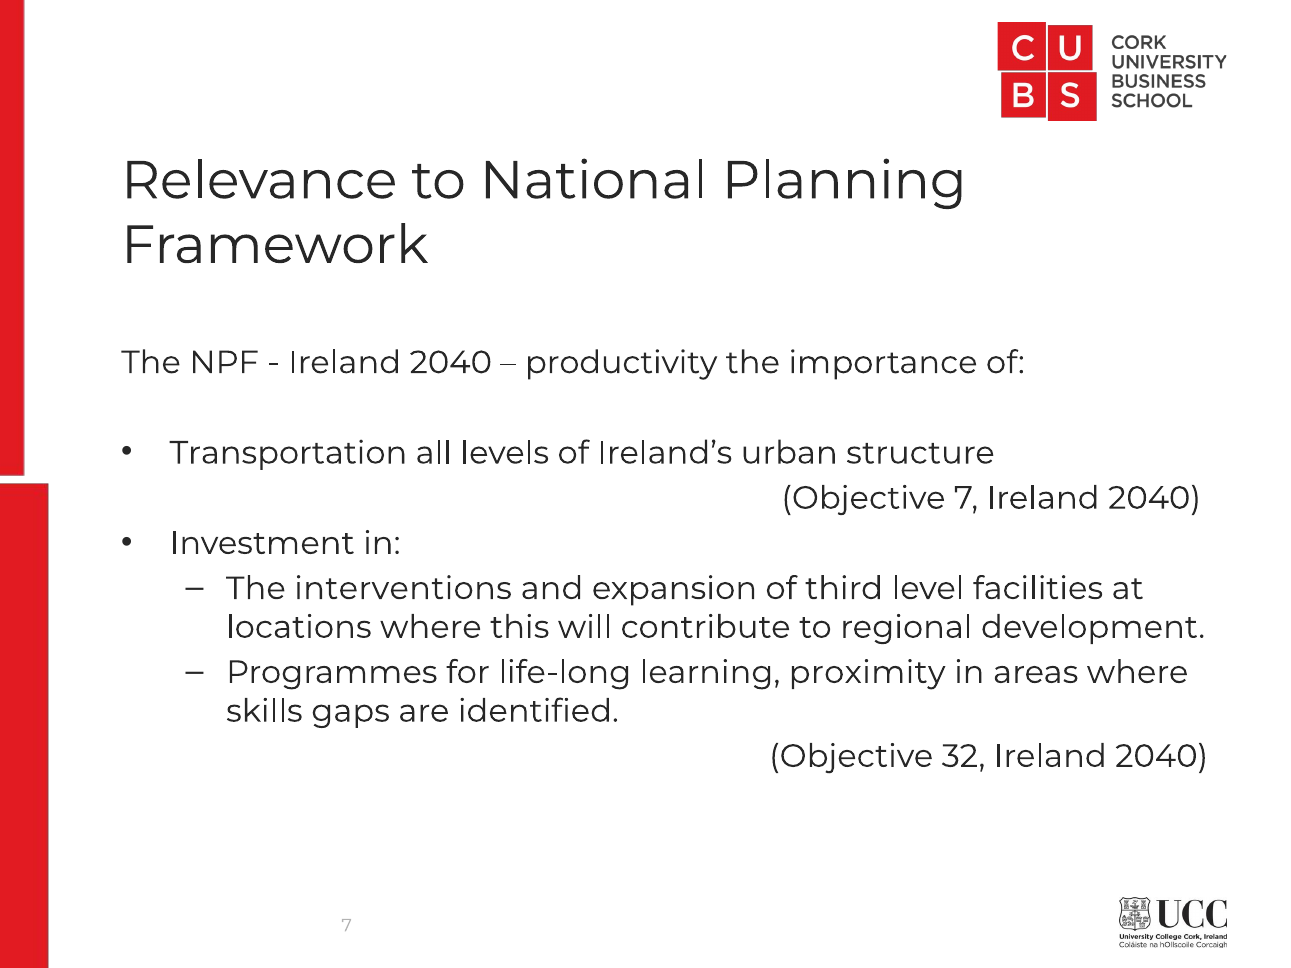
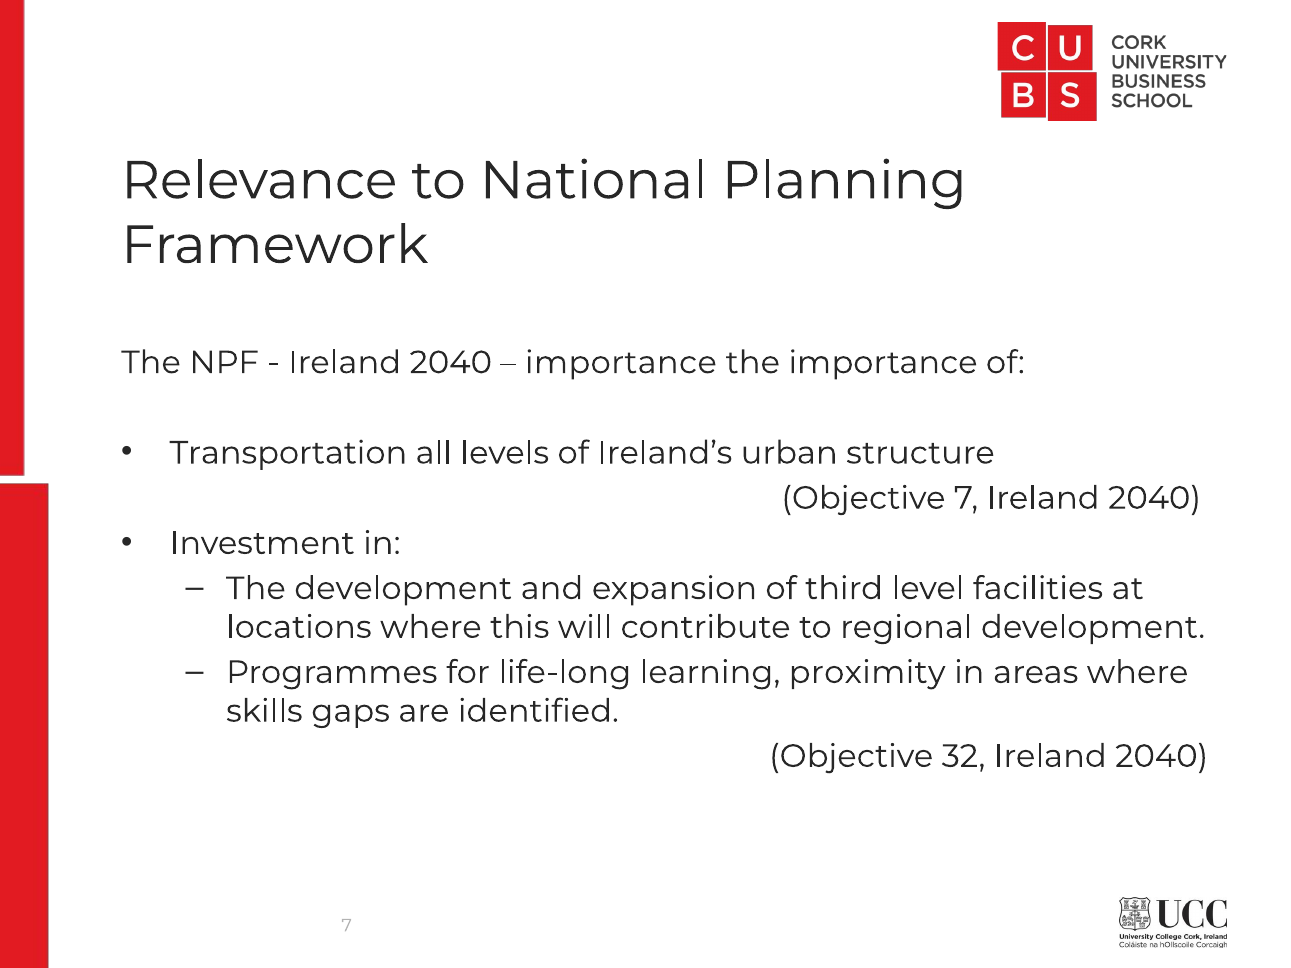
productivity at (621, 363): productivity -> importance
The interventions: interventions -> development
